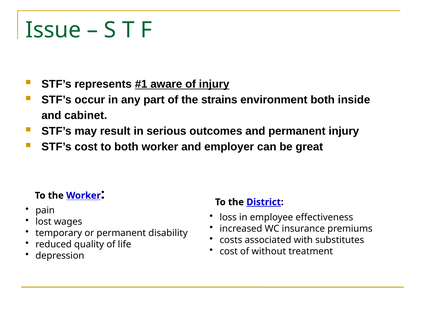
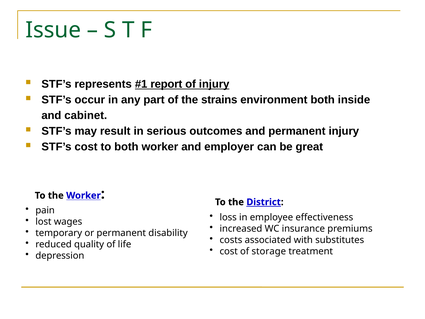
aware: aware -> report
without: without -> storage
